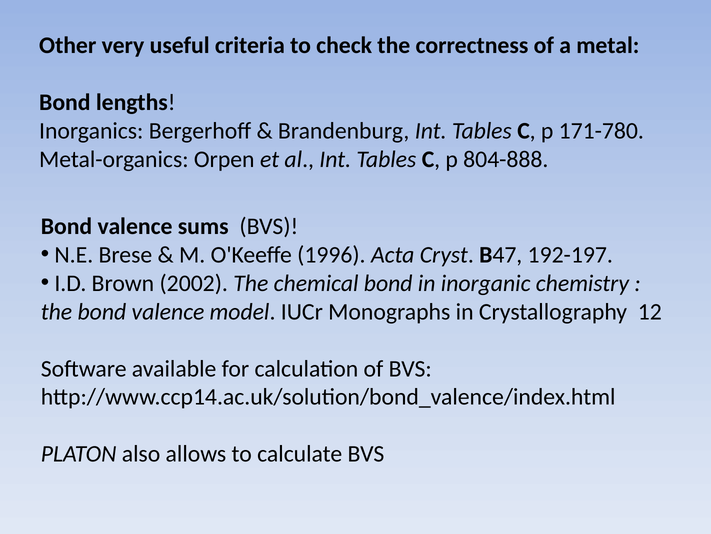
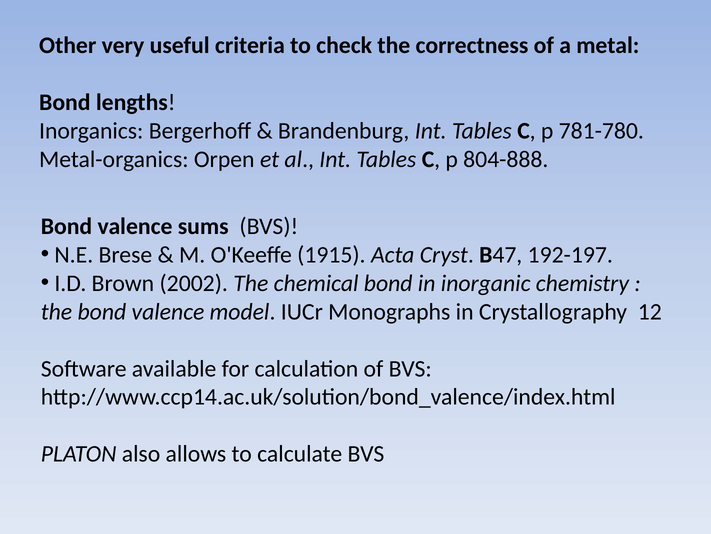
171-780: 171-780 -> 781-780
1996: 1996 -> 1915
